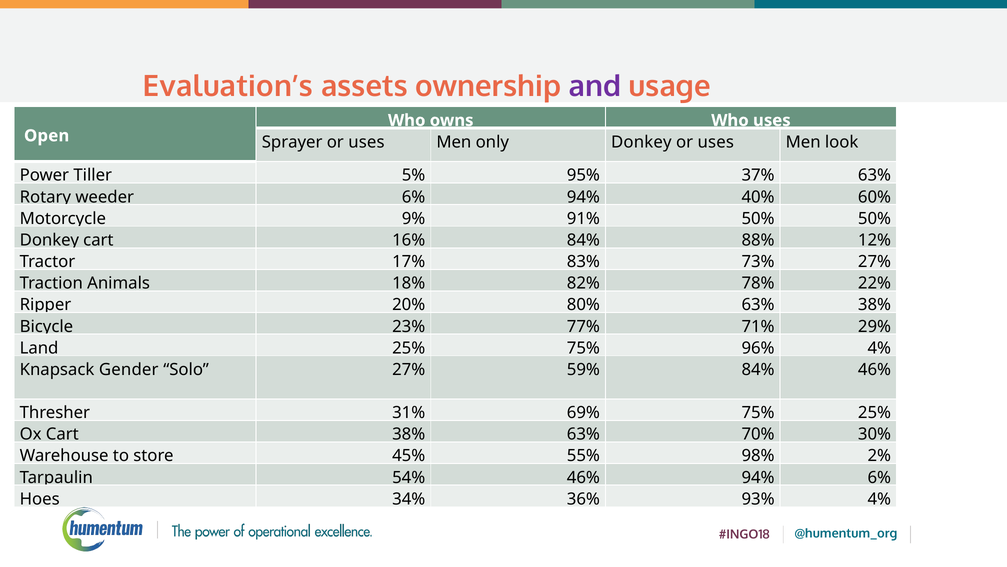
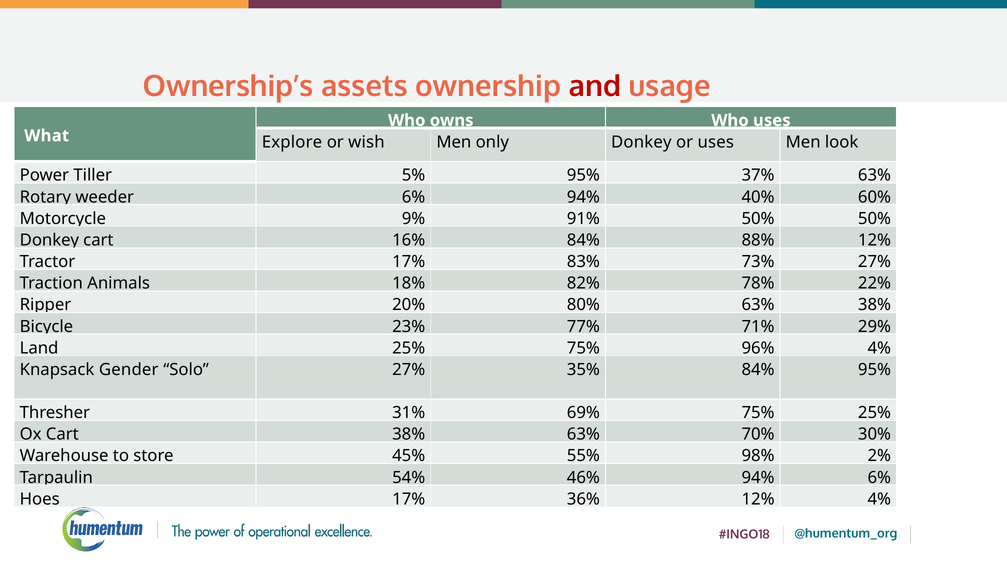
Evaluation’s: Evaluation’s -> Ownership’s
and colour: purple -> red
Open: Open -> What
Sprayer: Sprayer -> Explore
uses at (366, 142): uses -> wish
59%: 59% -> 35%
84% 46%: 46% -> 95%
Hoes 34%: 34% -> 17%
36% 93%: 93% -> 12%
